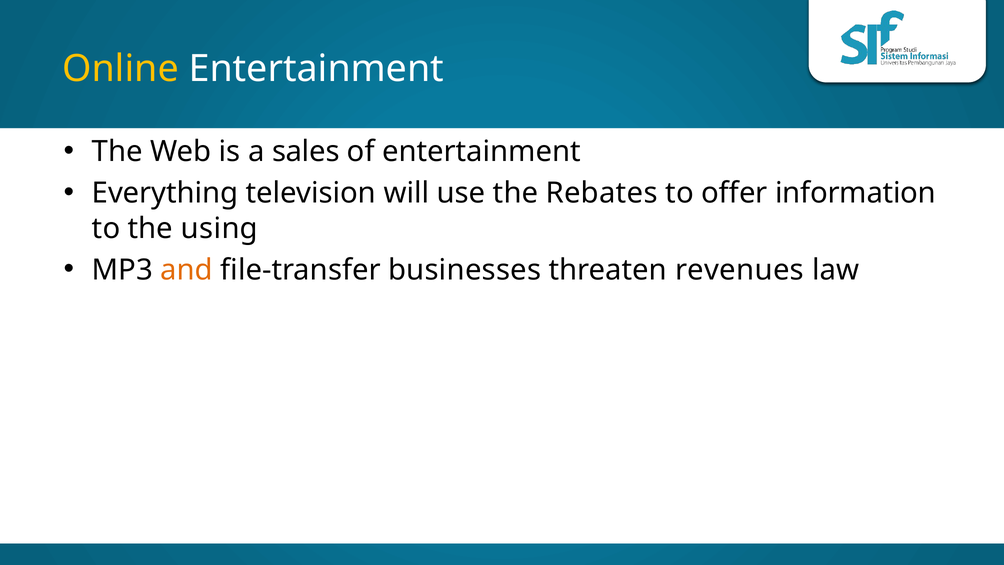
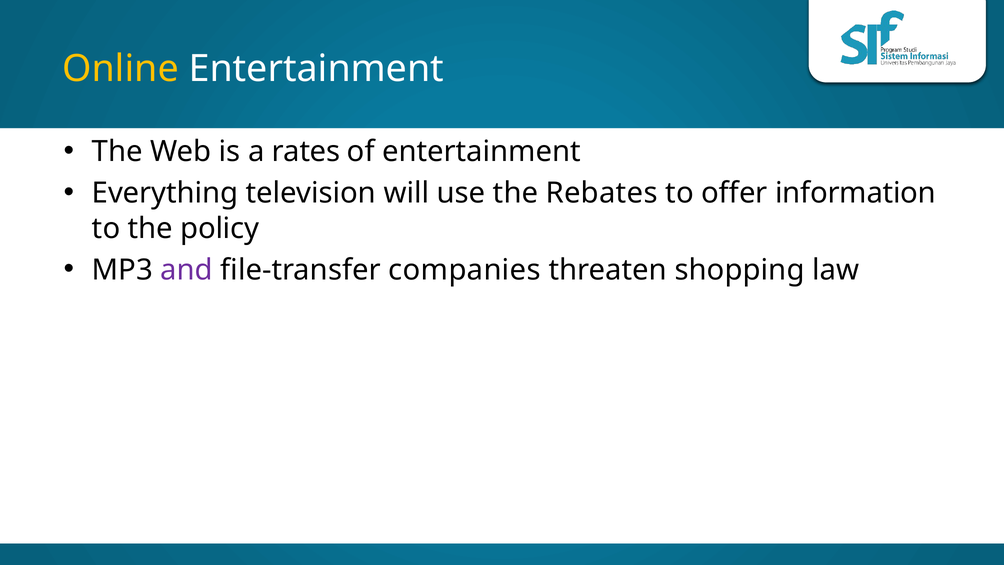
sales: sales -> rates
using: using -> policy
and colour: orange -> purple
businesses: businesses -> companies
revenues: revenues -> shopping
